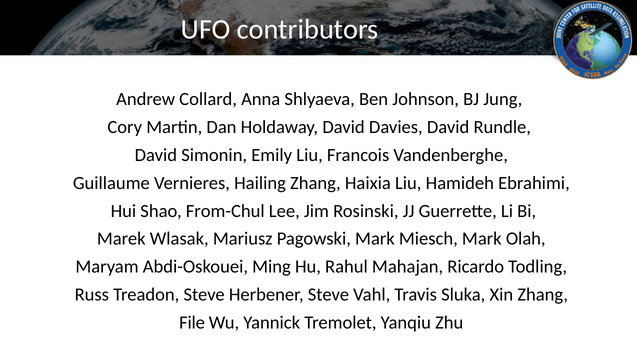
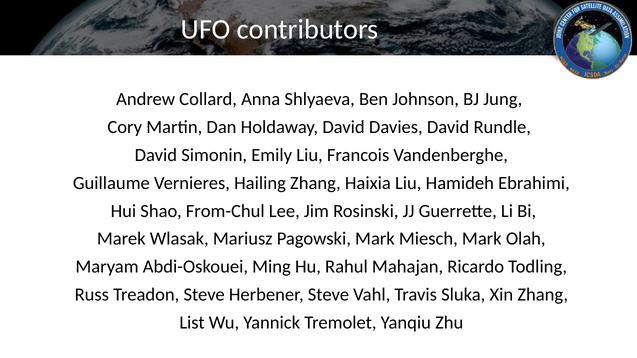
File: File -> List
